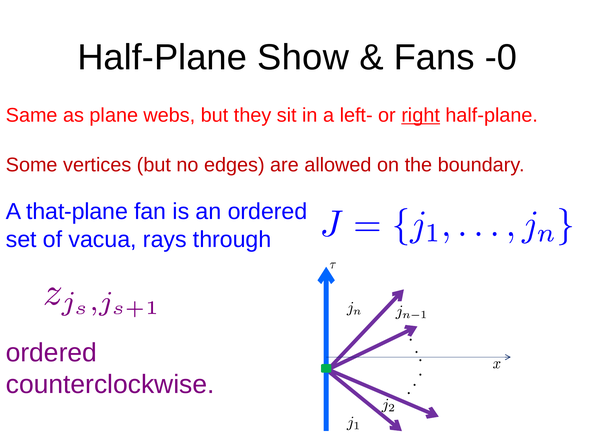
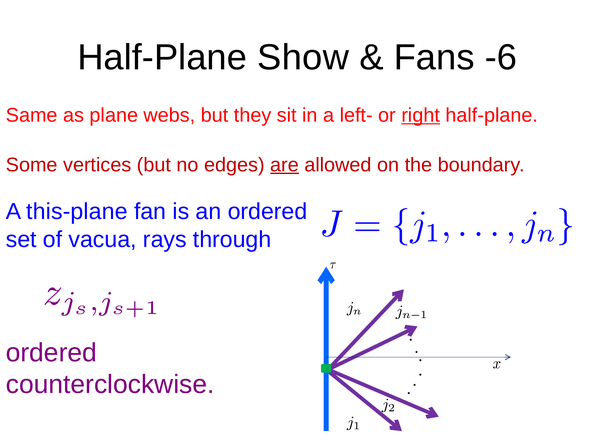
-0: -0 -> -6
are underline: none -> present
that-plane: that-plane -> this-plane
